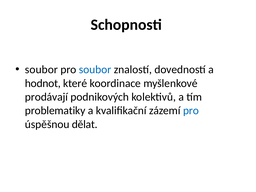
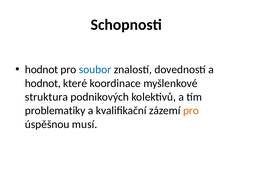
soubor at (41, 70): soubor -> hodnot
prodávají: prodávají -> struktura
pro at (191, 111) colour: blue -> orange
dělat: dělat -> musí
